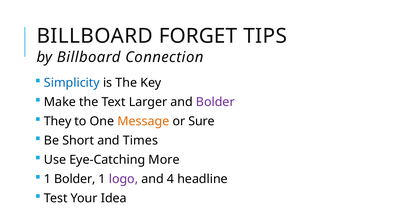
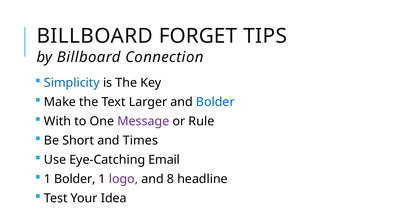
Bolder at (215, 102) colour: purple -> blue
They: They -> With
Message colour: orange -> purple
Sure: Sure -> Rule
More: More -> Email
4: 4 -> 8
